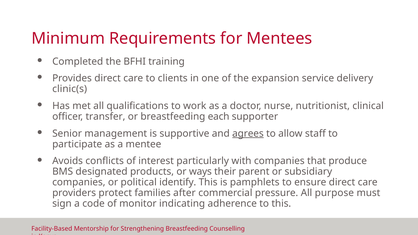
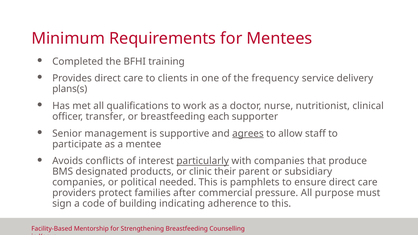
expansion: expansion -> frequency
clinic(s: clinic(s -> plans(s
particularly underline: none -> present
ways: ways -> clinic
identify: identify -> needed
monitor: monitor -> building
